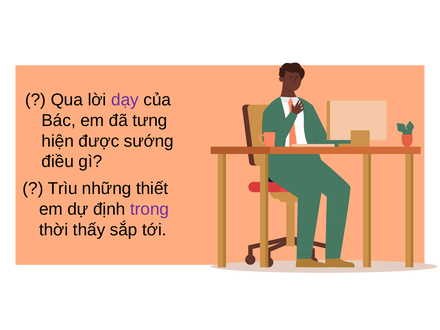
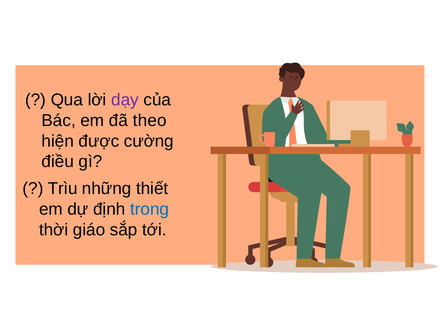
tưng: tưng -> theo
sướng: sướng -> cường
trong colour: purple -> blue
thấy: thấy -> giáo
